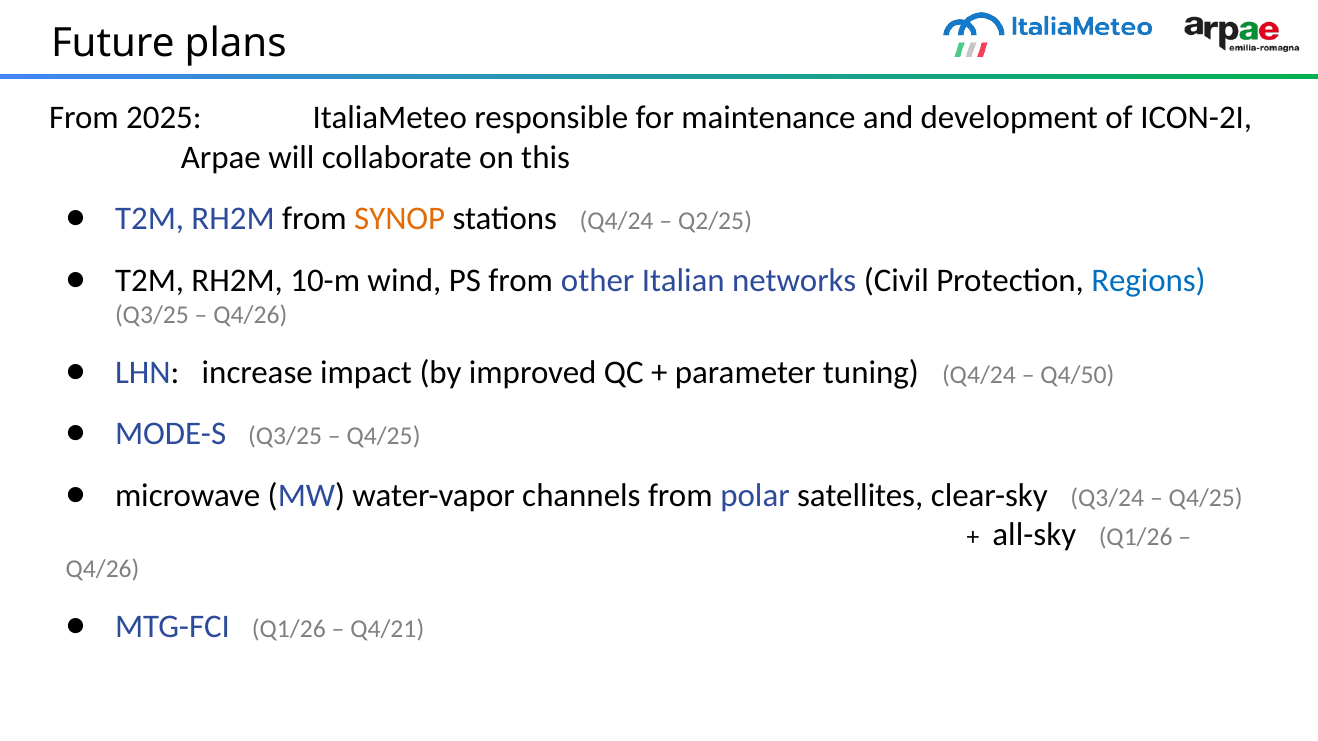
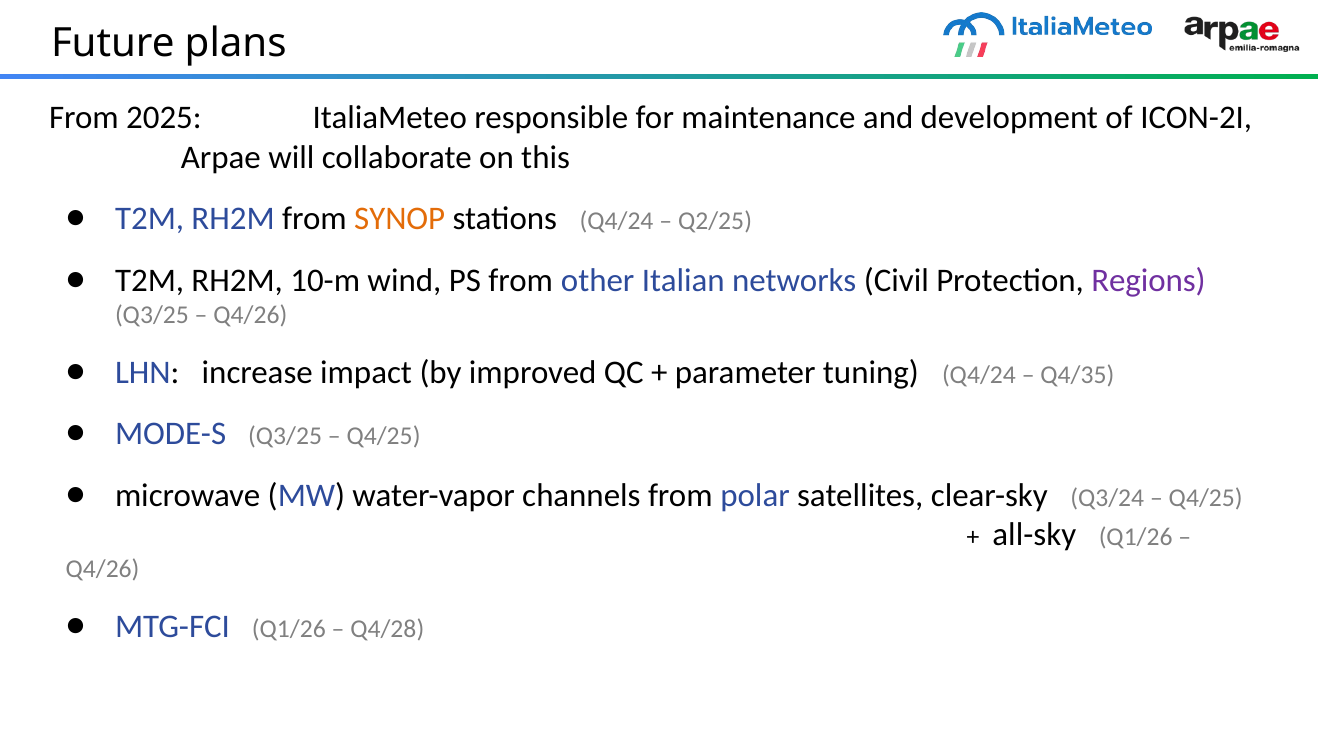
Regions colour: blue -> purple
Q4/50: Q4/50 -> Q4/35
Q4/21: Q4/21 -> Q4/28
